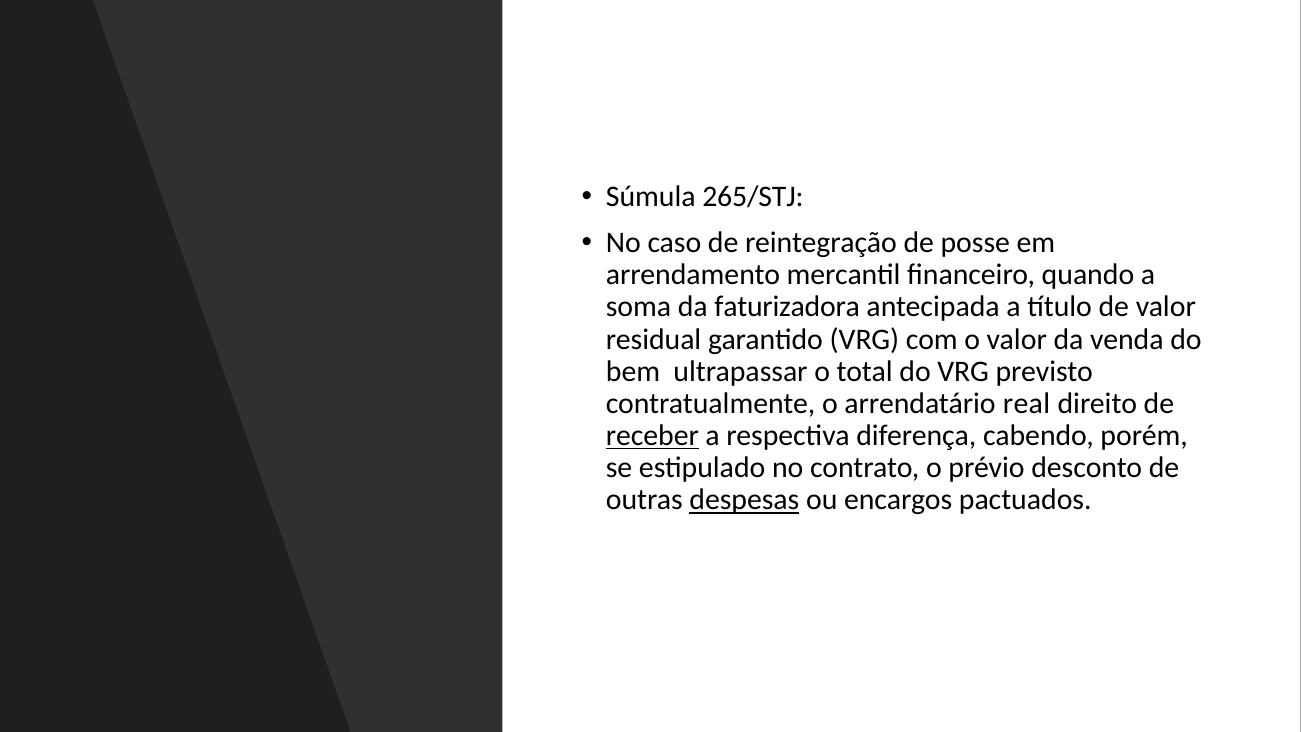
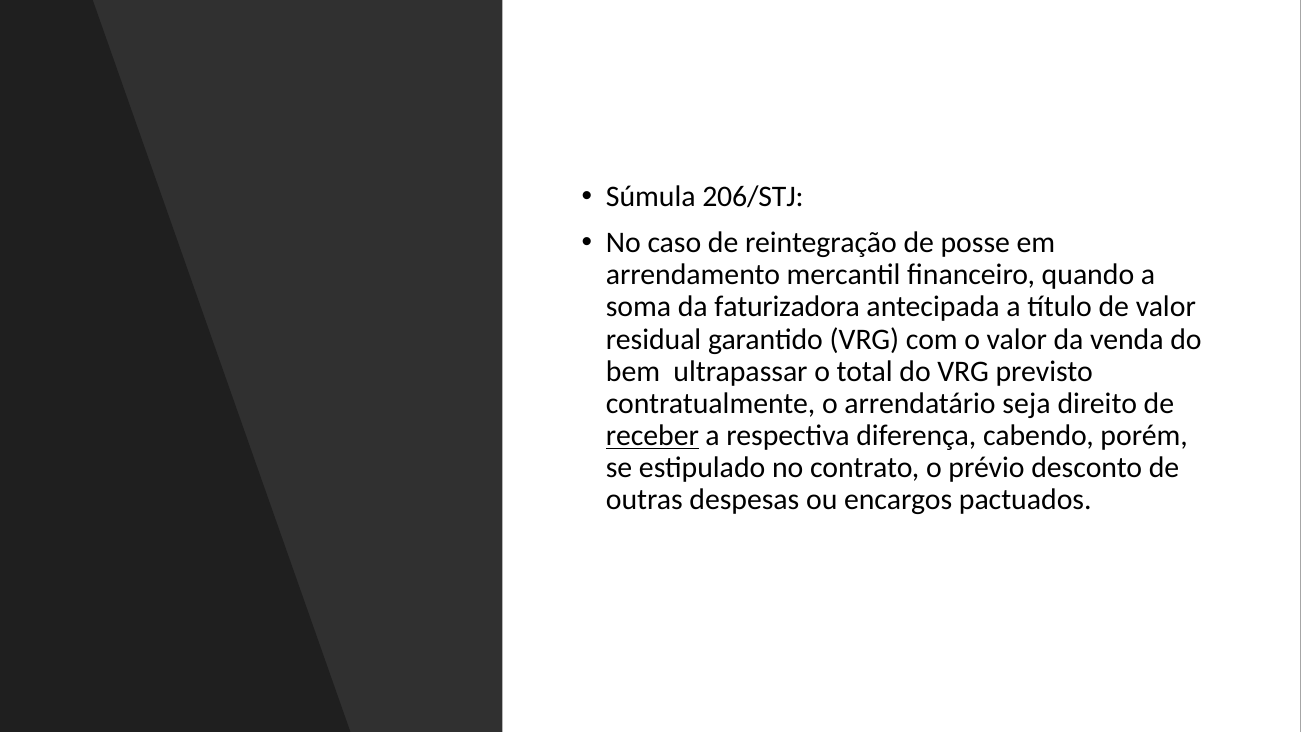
265/STJ: 265/STJ -> 206/STJ
real: real -> seja
despesas underline: present -> none
